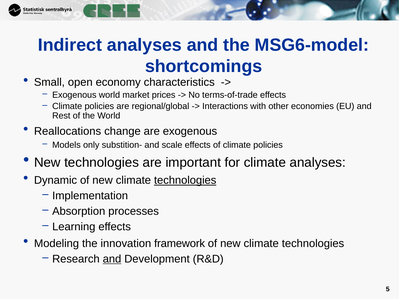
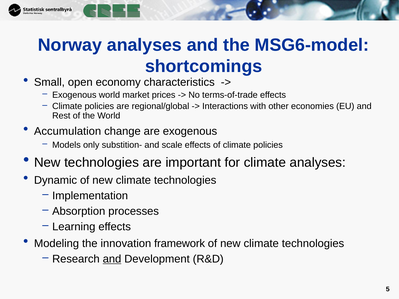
Indirect: Indirect -> Norway
Reallocations: Reallocations -> Accumulation
technologies at (185, 180) underline: present -> none
